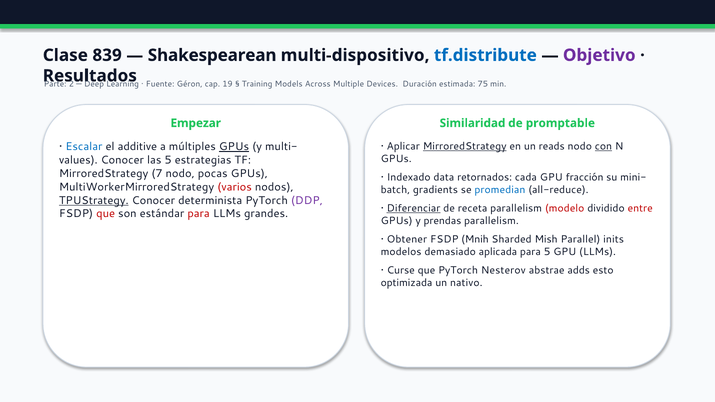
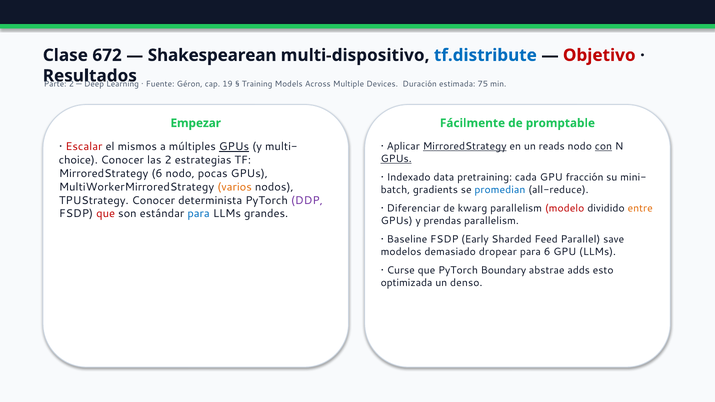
839: 839 -> 672
Objetivo colour: purple -> red
Similaridad: Similaridad -> Fácilmente
Escalar colour: blue -> red
additive: additive -> mismos
GPUs at (396, 159) underline: none -> present
values: values -> choice
las 5: 5 -> 2
MirroredStrategy 7: 7 -> 6
retornados: retornados -> pretraining
varios colour: red -> orange
TPUStrategy underline: present -> none
Diferenciar underline: present -> none
receta: receta -> kwarg
entre colour: red -> orange
para at (199, 214) colour: red -> blue
Obtener: Obtener -> Baseline
Mnih: Mnih -> Early
Mish: Mish -> Feed
inits: inits -> save
aplicada: aplicada -> dropear
para 5: 5 -> 6
Nesterov: Nesterov -> Boundary
nativo: nativo -> denso
